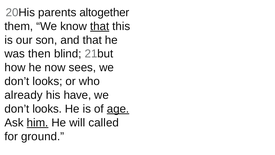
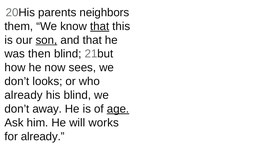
altogether: altogether -> neighbors
son underline: none -> present
his have: have -> blind
looks at (47, 109): looks -> away
him underline: present -> none
called: called -> works
for ground: ground -> already
